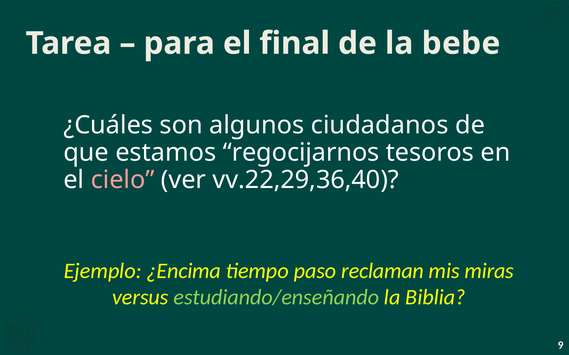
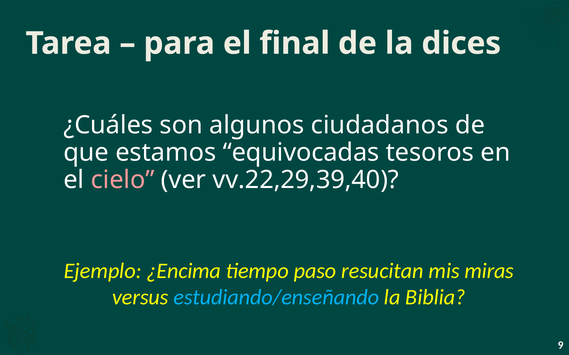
bebe: bebe -> dices
regocijarnos: regocijarnos -> equivocadas
vv.22,29,36,40: vv.22,29,36,40 -> vv.22,29,39,40
reclaman: reclaman -> resucitan
estudiando/enseñando colour: light green -> light blue
